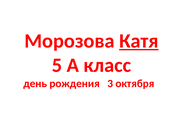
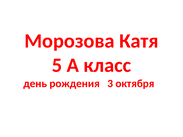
Катя underline: present -> none
